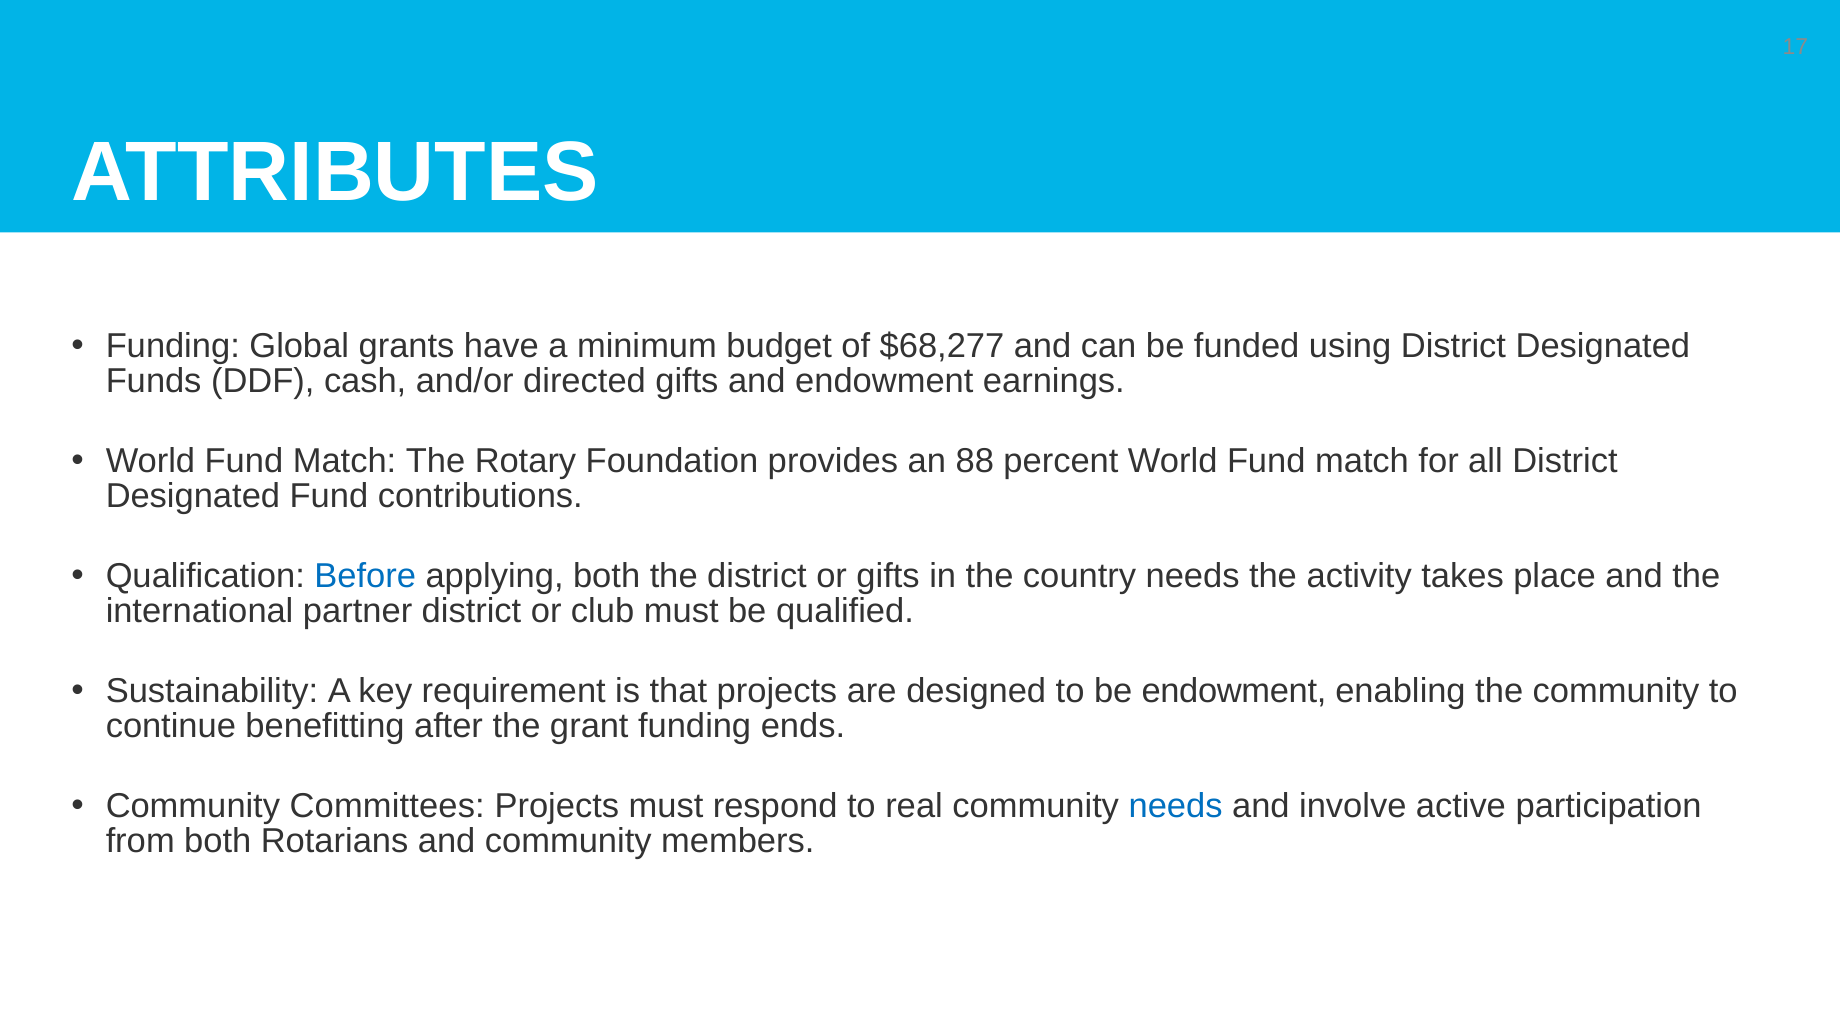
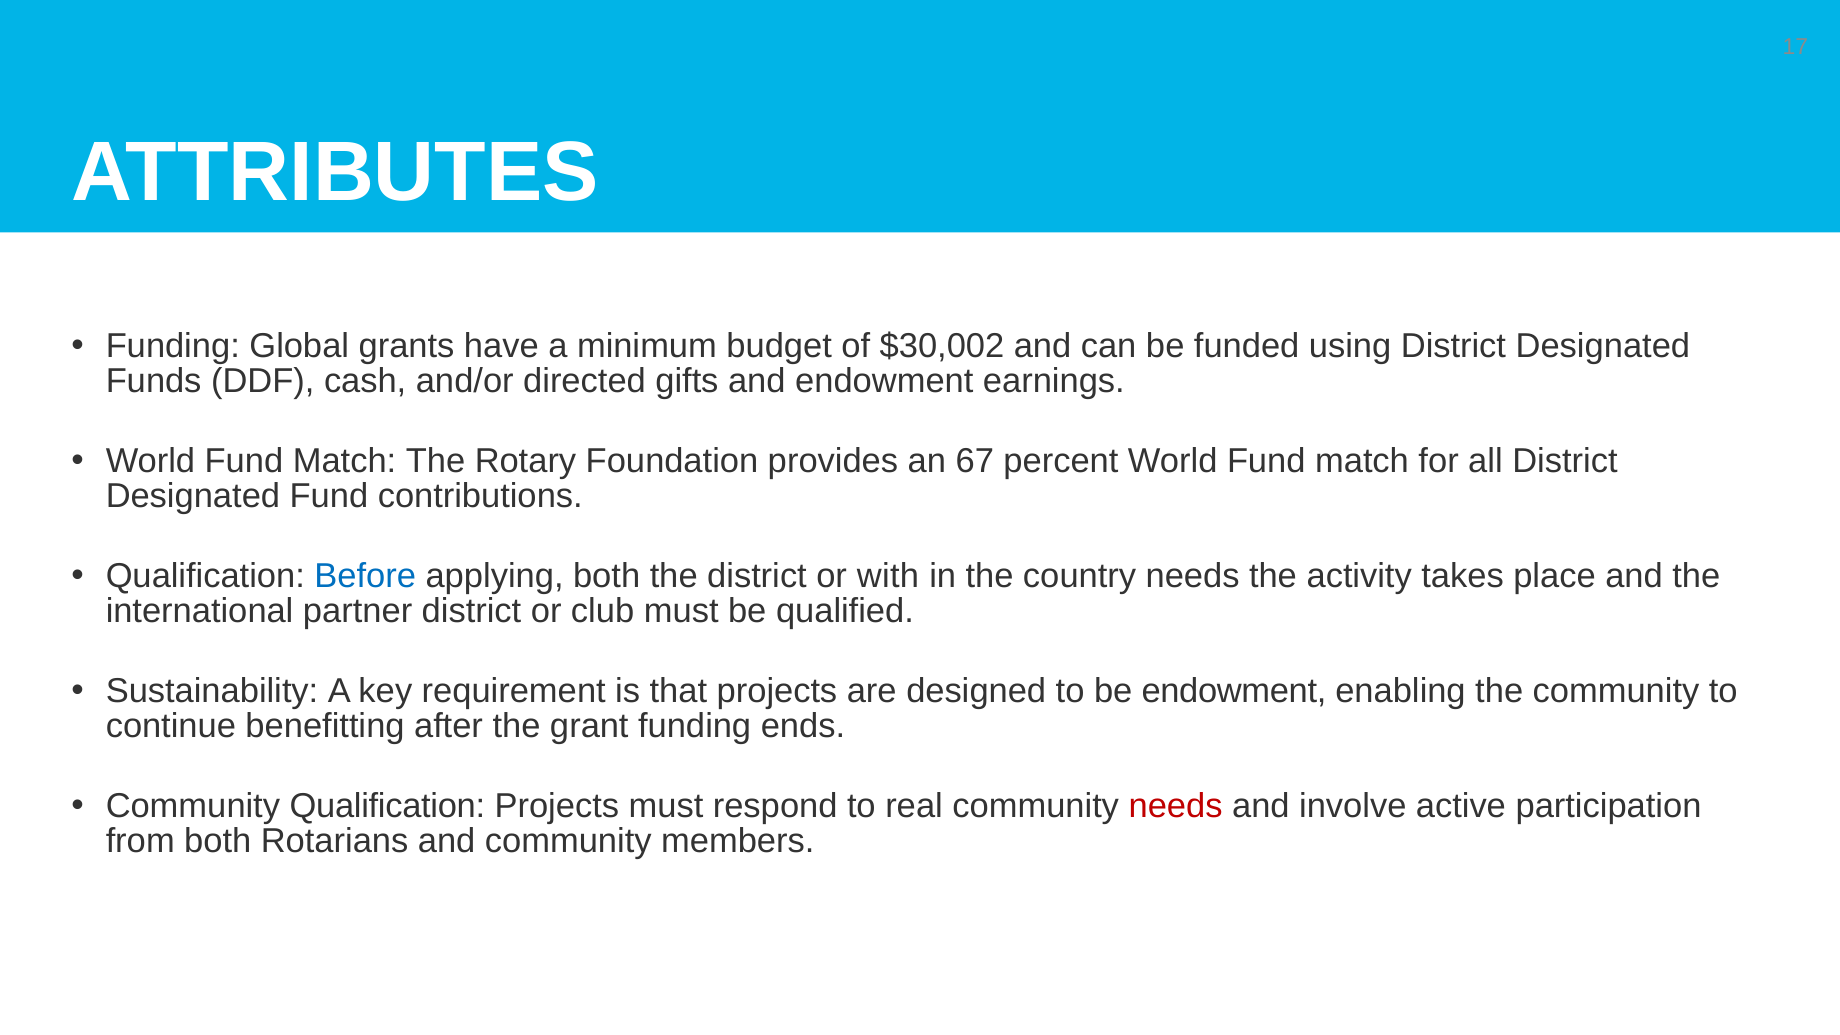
$68,277: $68,277 -> $30,002
88: 88 -> 67
or gifts: gifts -> with
Community Committees: Committees -> Qualification
needs at (1176, 806) colour: blue -> red
